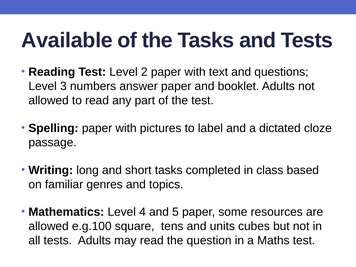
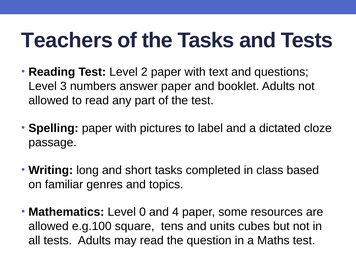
Available: Available -> Teachers
4: 4 -> 0
5: 5 -> 4
